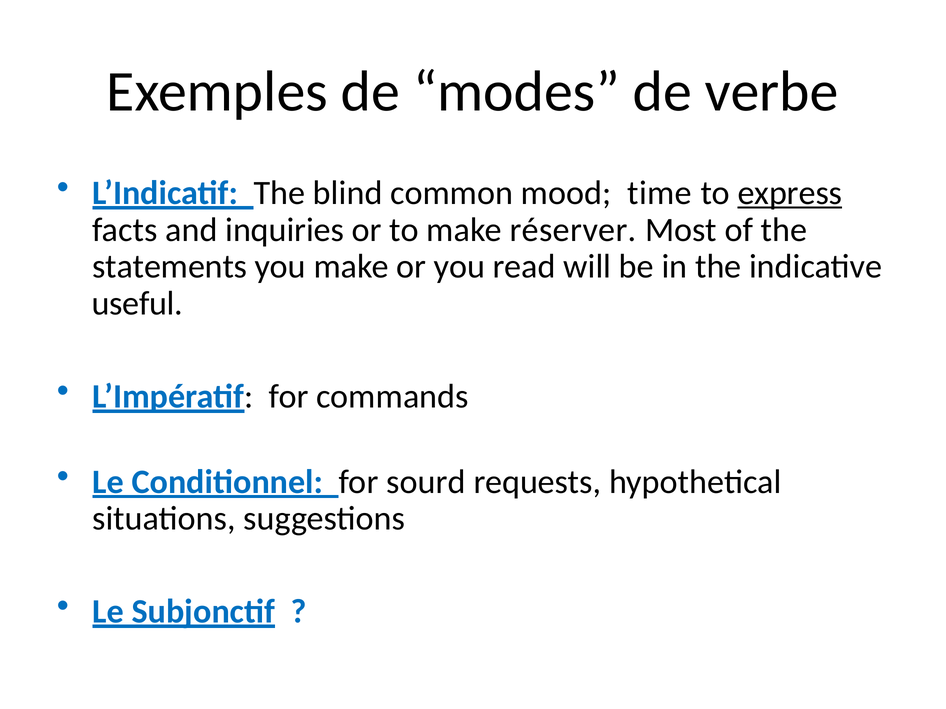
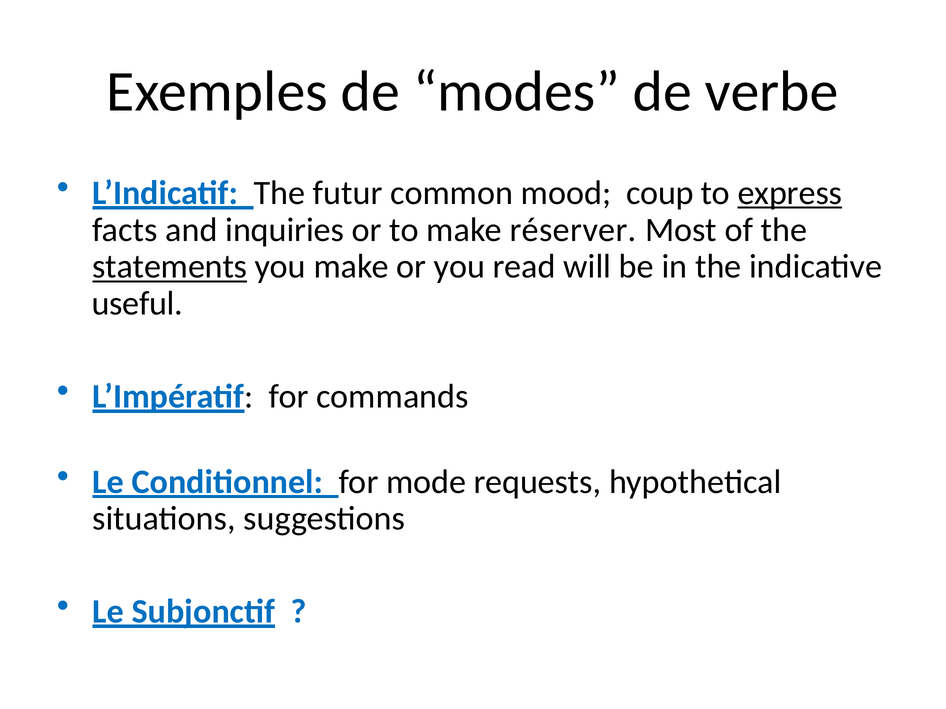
blind: blind -> futur
time: time -> coup
statements underline: none -> present
sourd: sourd -> mode
